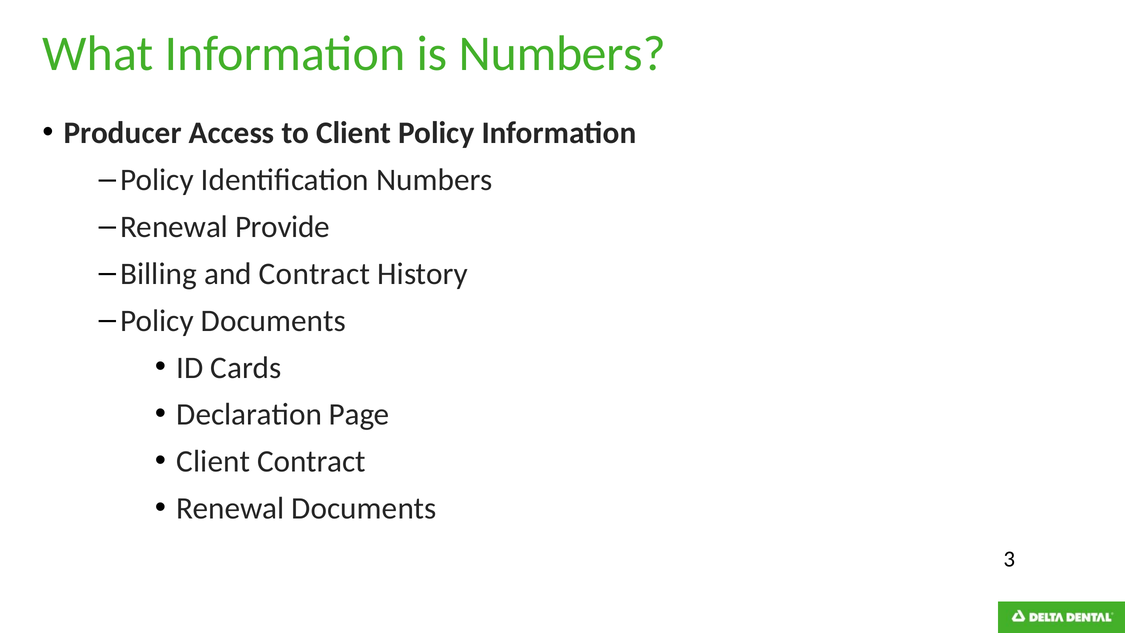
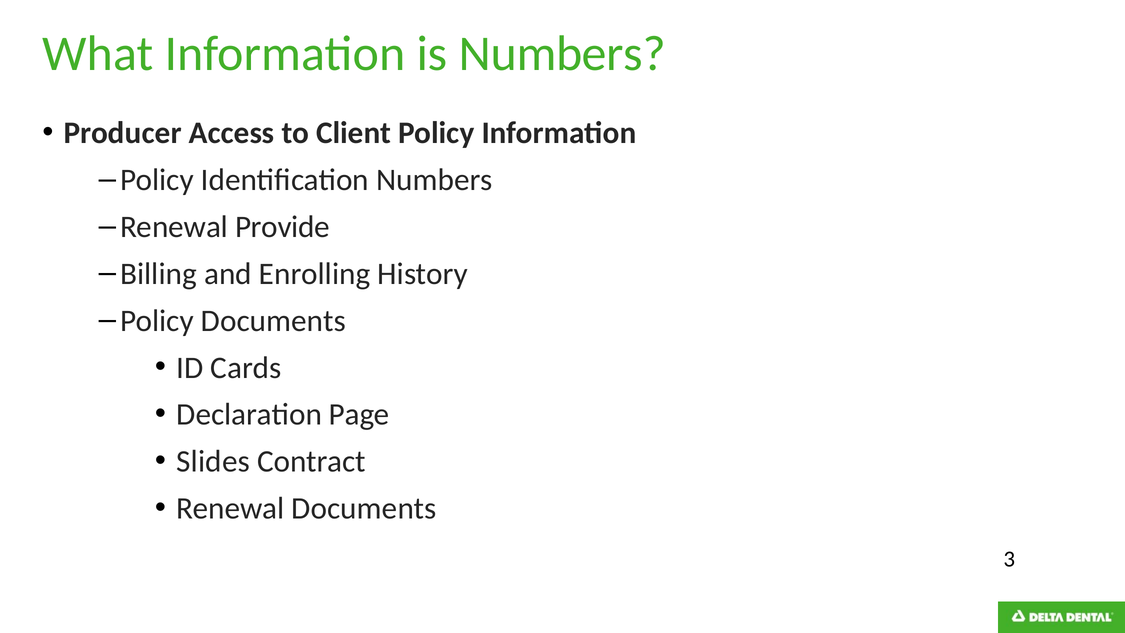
and Contract: Contract -> Enrolling
Client at (213, 461): Client -> Slides
